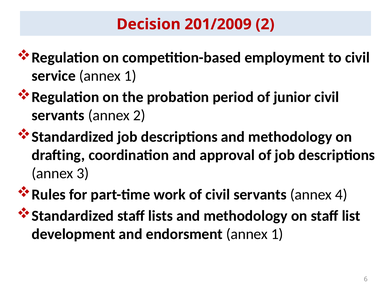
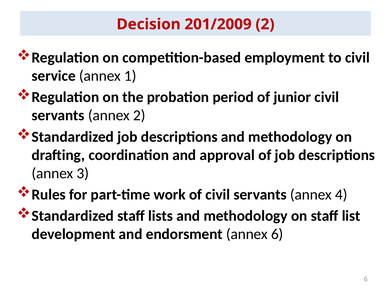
endorsment annex 1: 1 -> 6
